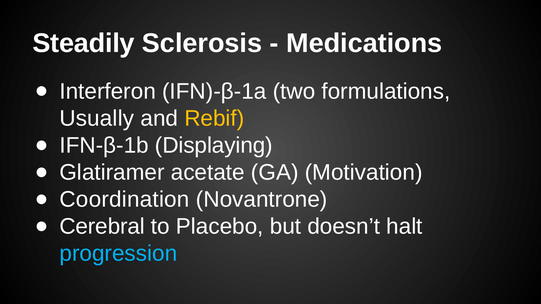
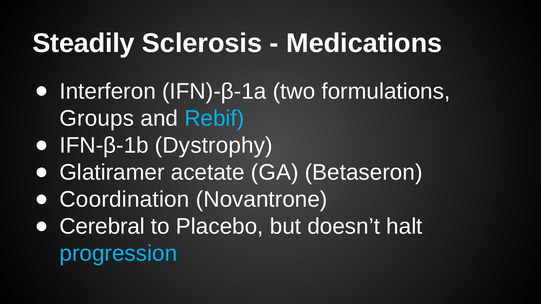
Usually: Usually -> Groups
Rebif colour: yellow -> light blue
Displaying: Displaying -> Dystrophy
Motivation: Motivation -> Betaseron
